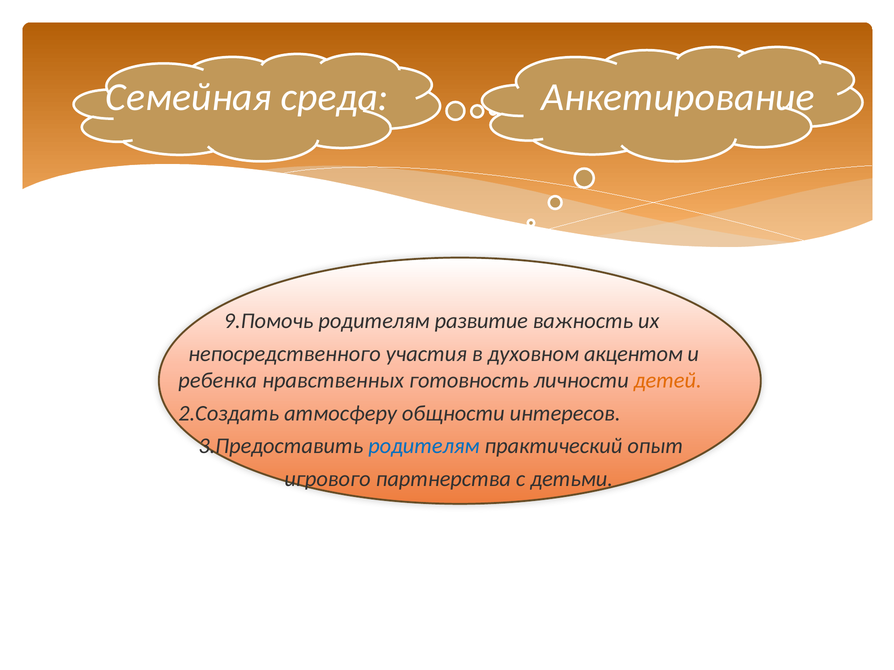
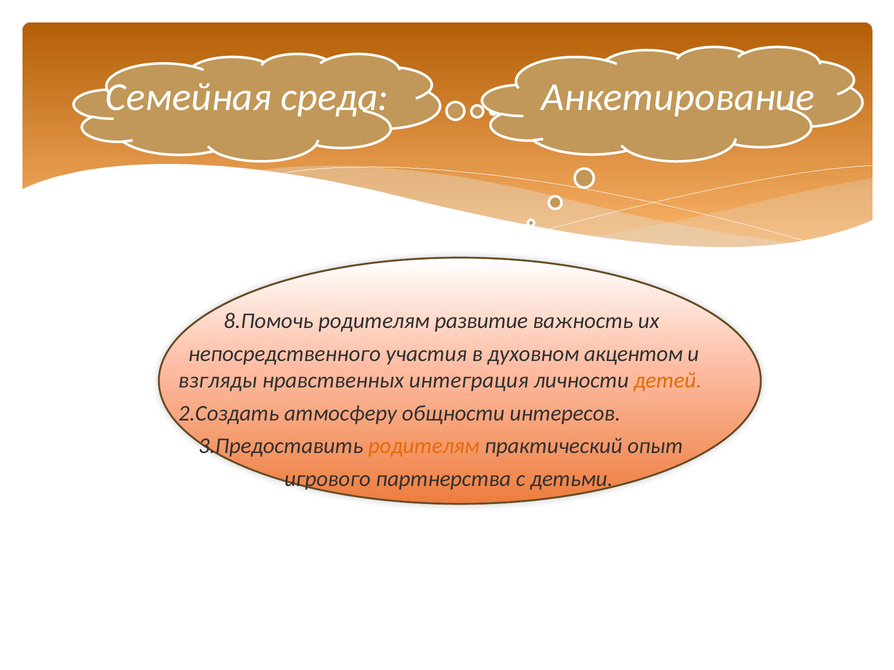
9.Помочь: 9.Помочь -> 8.Помочь
ребенка: ребенка -> взгляды
готовность: готовность -> интеграция
родителям at (424, 446) colour: blue -> orange
